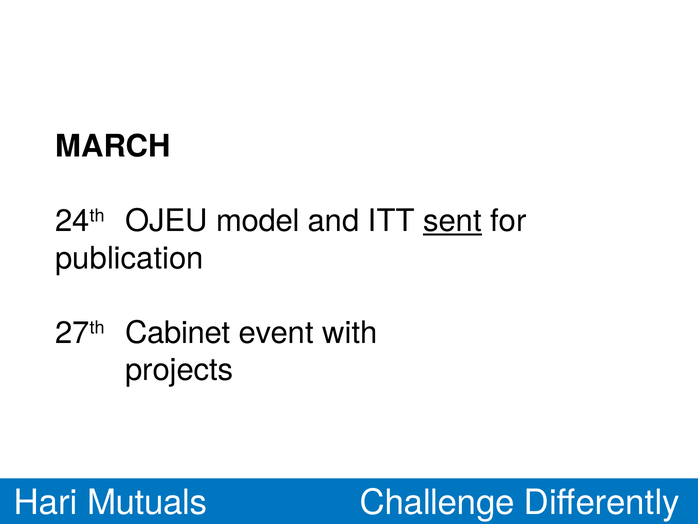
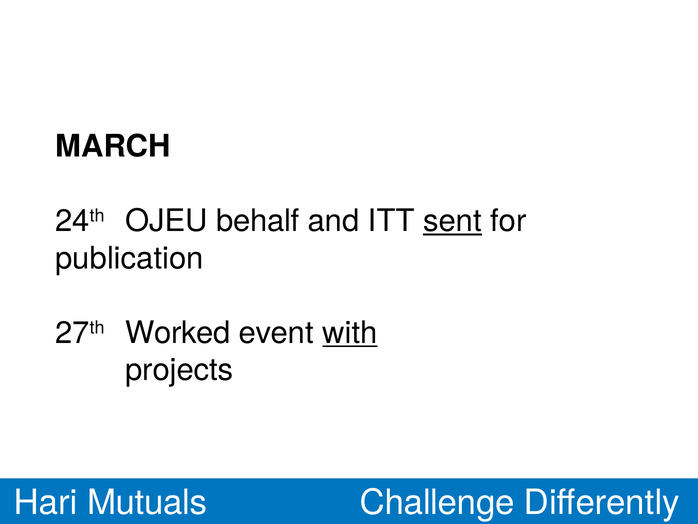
model: model -> behalf
Cabinet: Cabinet -> Worked
with underline: none -> present
